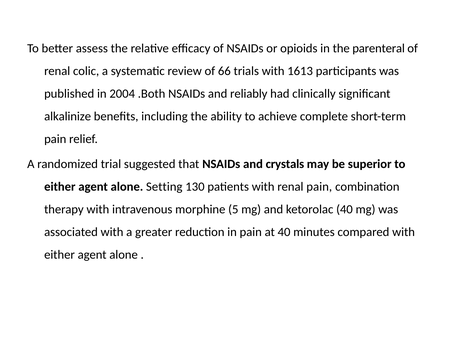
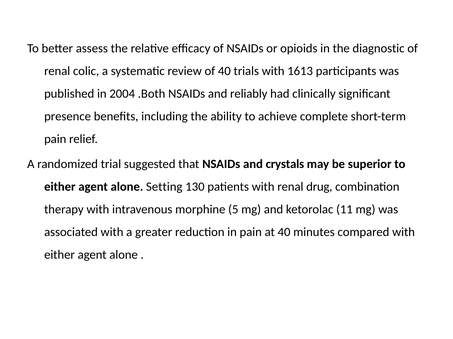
parenteral: parenteral -> diagnostic
of 66: 66 -> 40
alkalinize: alkalinize -> presence
renal pain: pain -> drug
ketorolac 40: 40 -> 11
